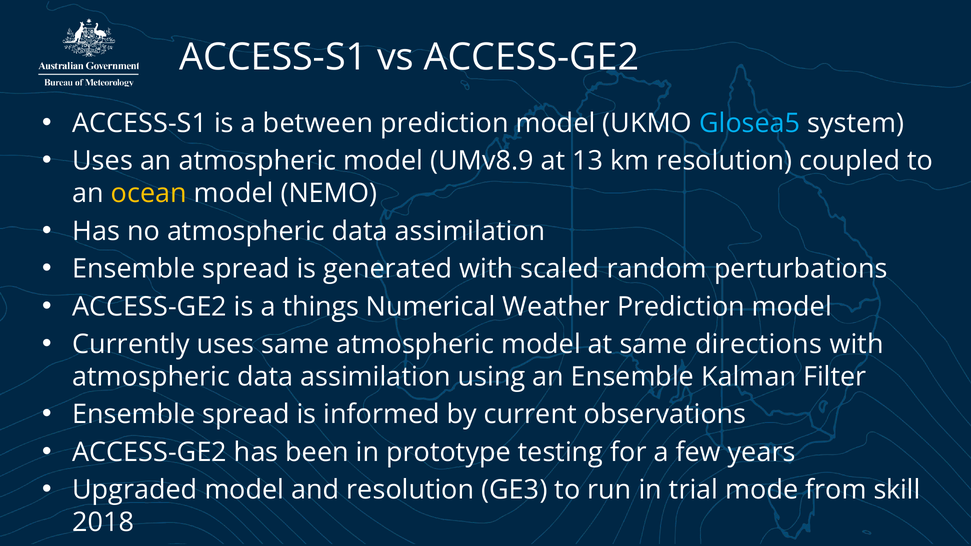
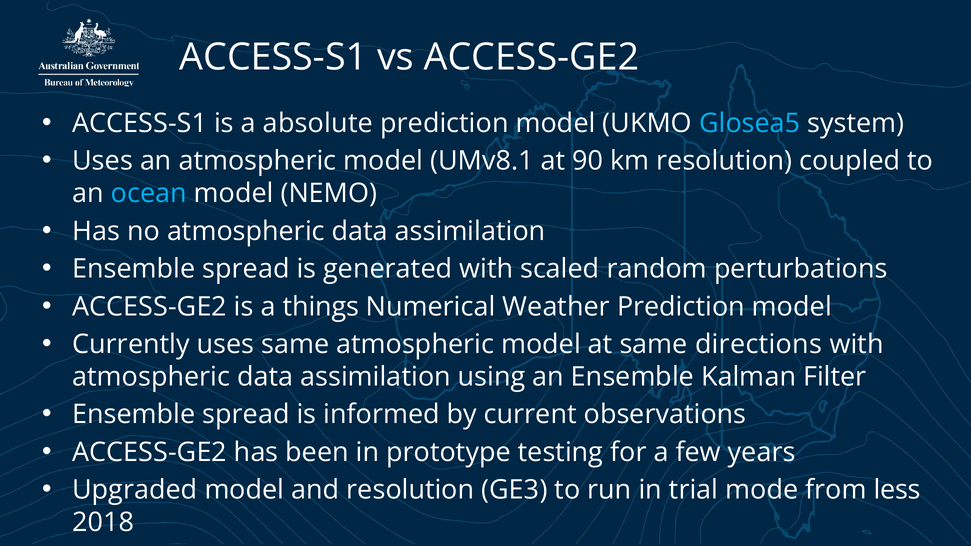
between: between -> absolute
UMv8.9: UMv8.9 -> UMv8.1
13: 13 -> 90
ocean colour: yellow -> light blue
skill: skill -> less
